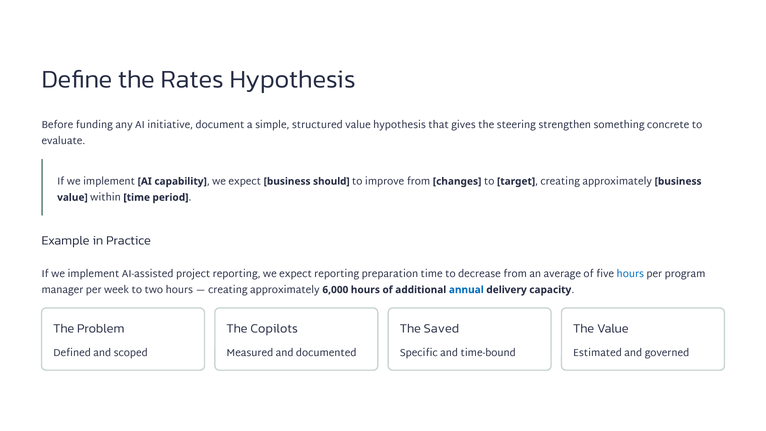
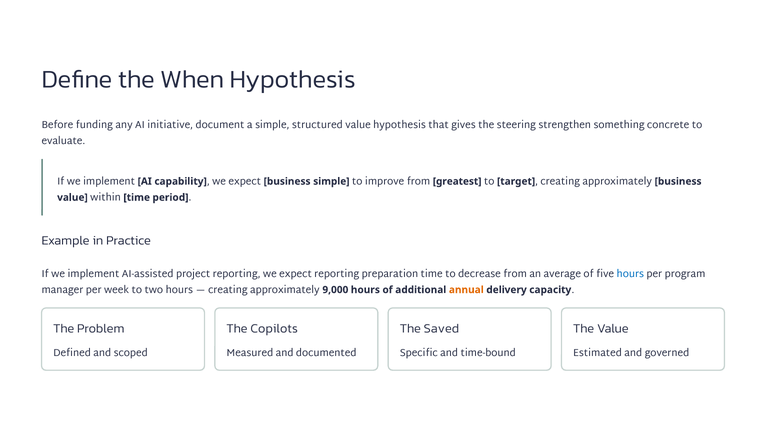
Rates: Rates -> When
business should: should -> simple
changes: changes -> greatest
6,000: 6,000 -> 9,000
annual colour: blue -> orange
